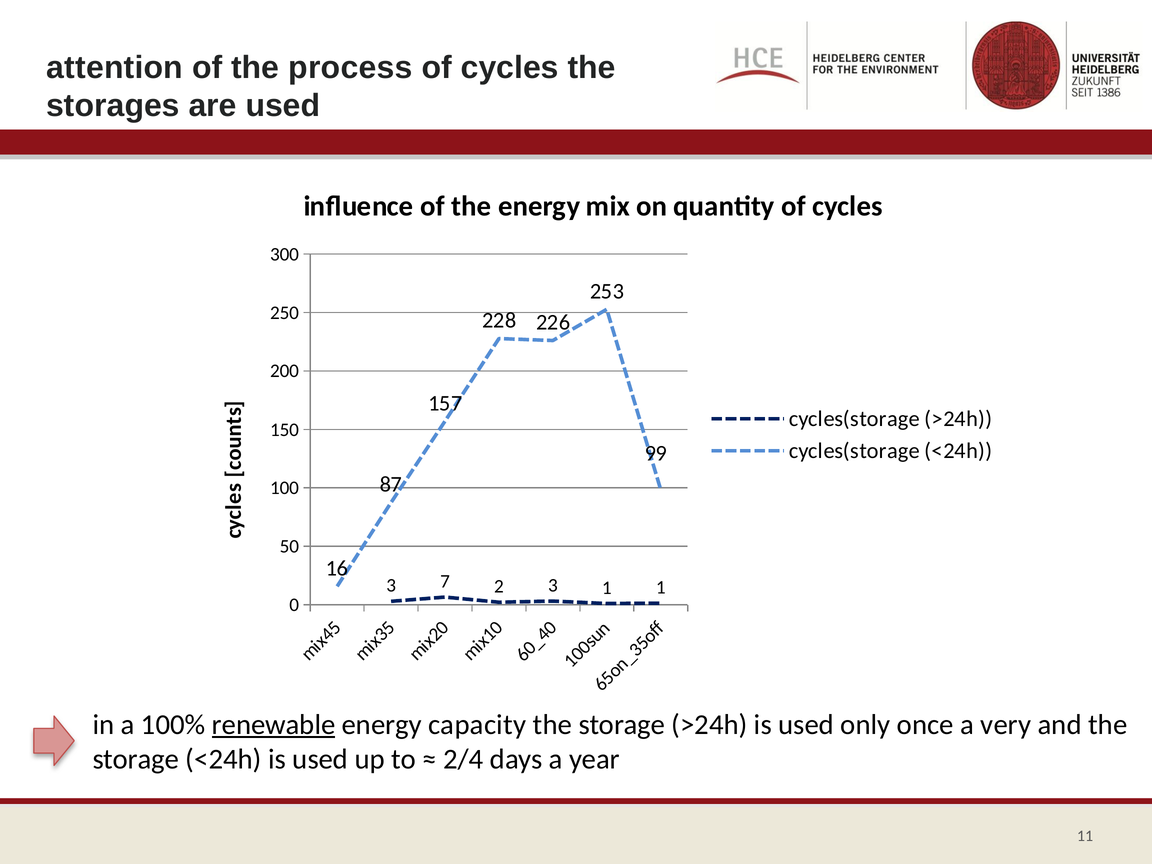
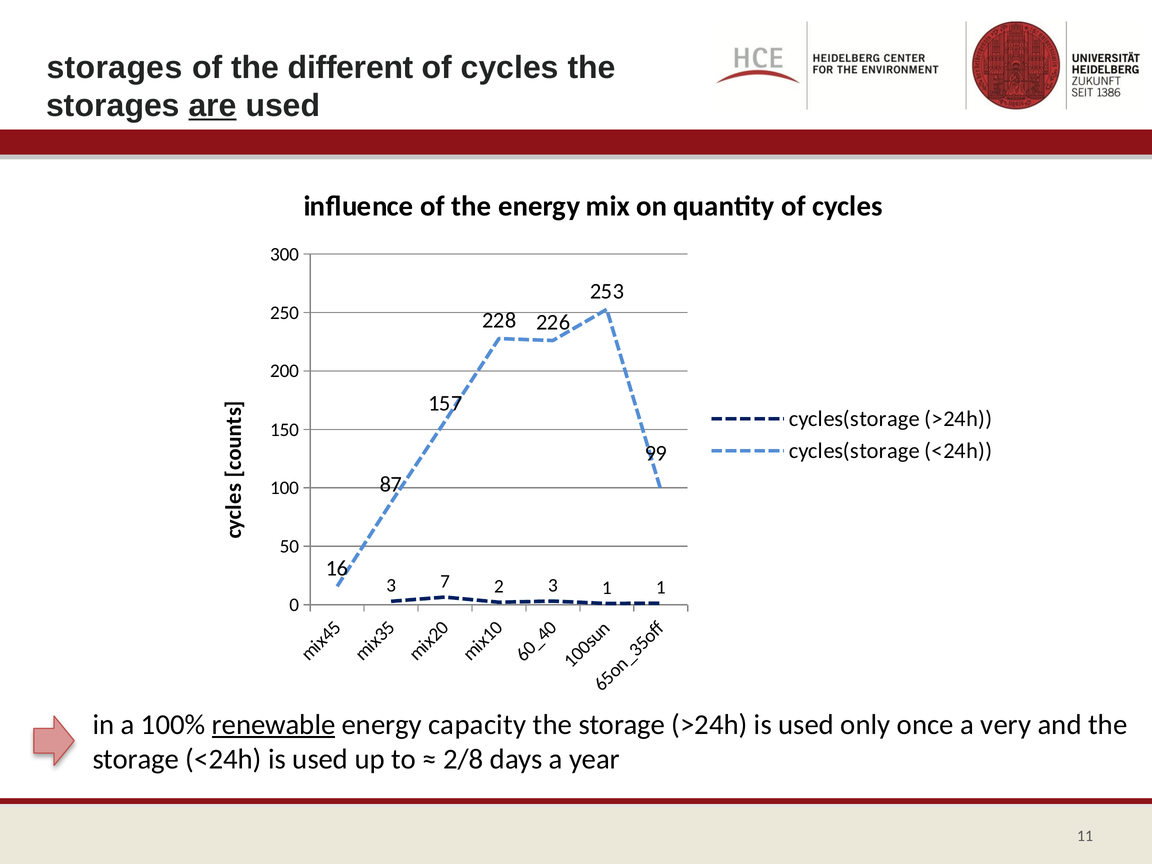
attention at (115, 67): attention -> storages
process: process -> different
are underline: none -> present
2/4: 2/4 -> 2/8
